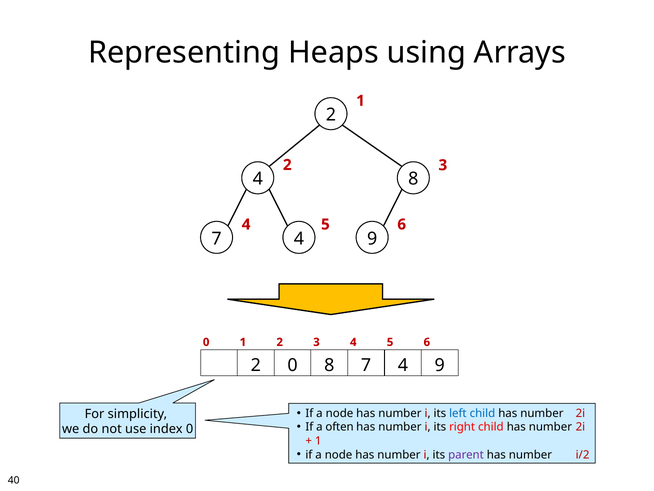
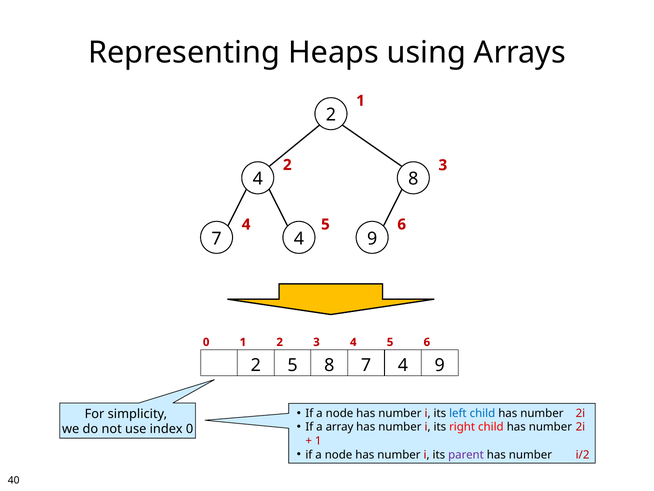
2 0: 0 -> 5
often: often -> array
